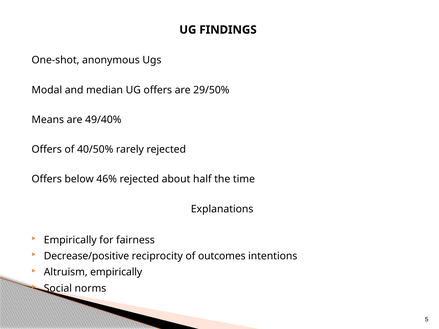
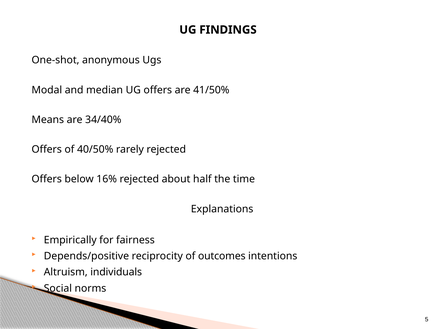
29/50%: 29/50% -> 41/50%
49/40%: 49/40% -> 34/40%
46%: 46% -> 16%
Decrease/positive: Decrease/positive -> Depends/positive
Altruism empirically: empirically -> individuals
